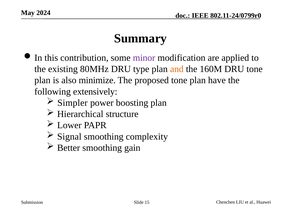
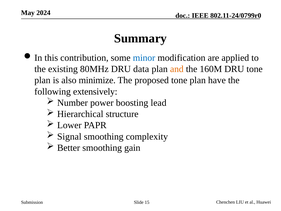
minor colour: purple -> blue
type: type -> data
Simpler: Simpler -> Number
boosting plan: plan -> lead
